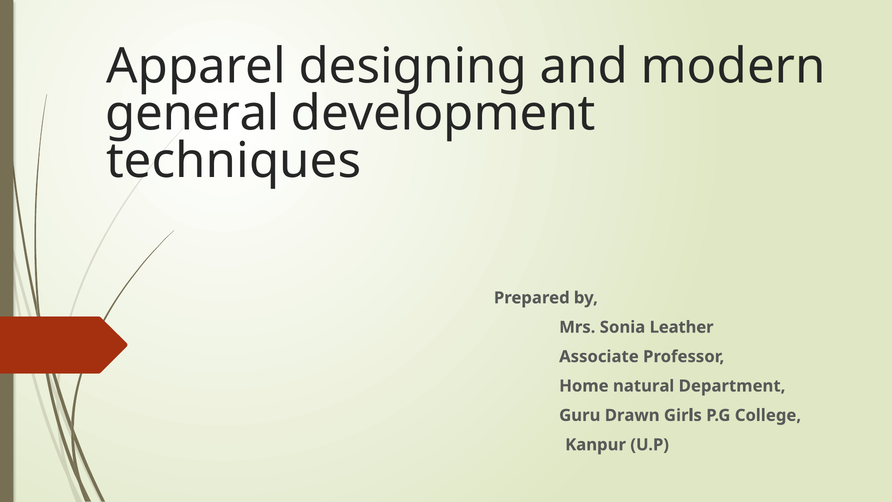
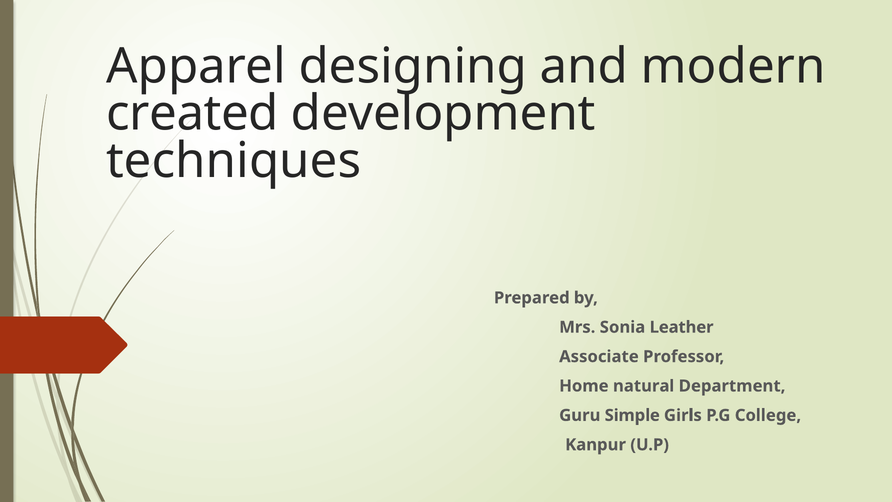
general: general -> created
Drawn: Drawn -> Simple
